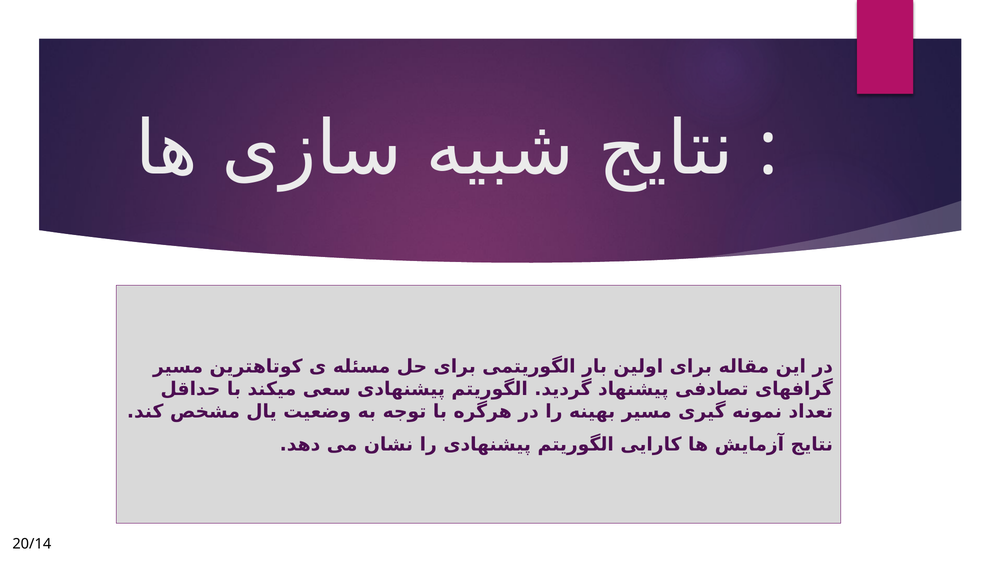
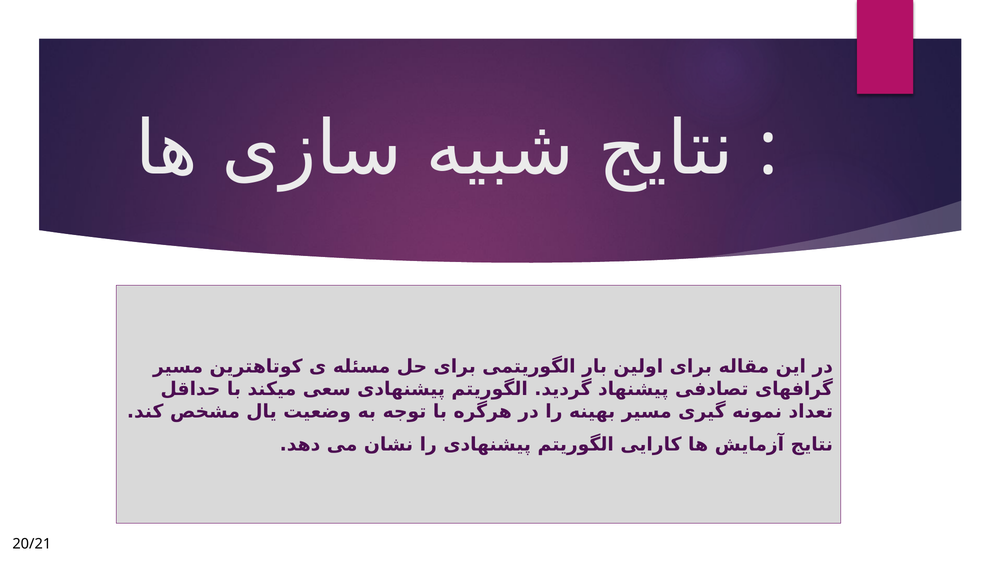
20/14: 20/14 -> 20/21
